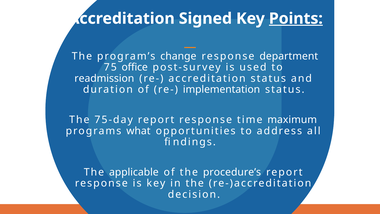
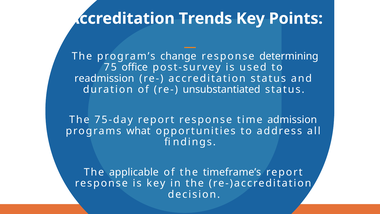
Signed: Signed -> Trends
Points underline: present -> none
department: department -> determining
implementation: implementation -> unsubstantiated
maximum: maximum -> admission
procedure’s: procedure’s -> timeframe’s
